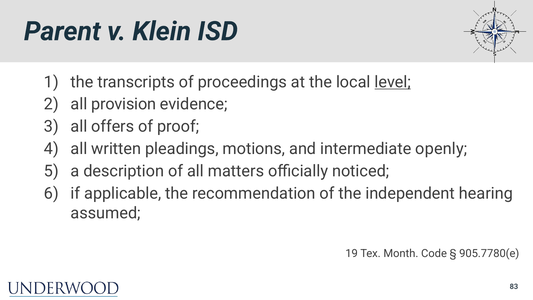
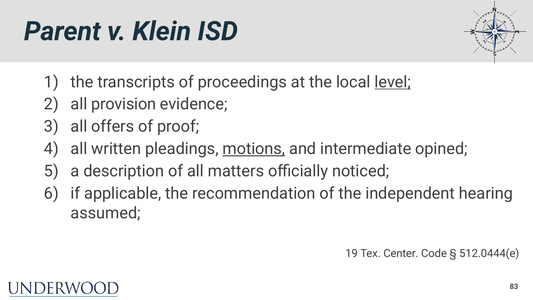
motions underline: none -> present
openly: openly -> opined
Month: Month -> Center
905.7780(e: 905.7780(e -> 512.0444(e
